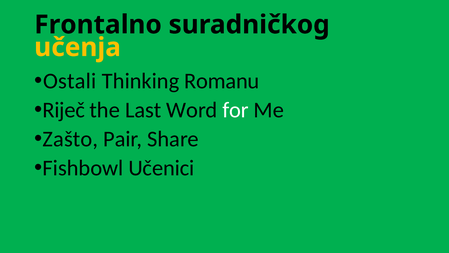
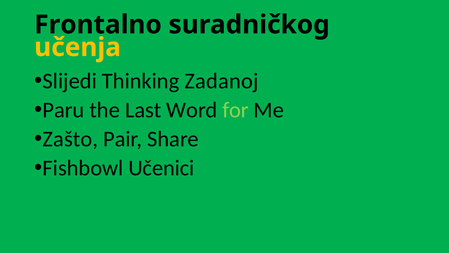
Ostali: Ostali -> Slijedi
Romanu: Romanu -> Zadanoj
Riječ: Riječ -> Paru
for colour: white -> light green
